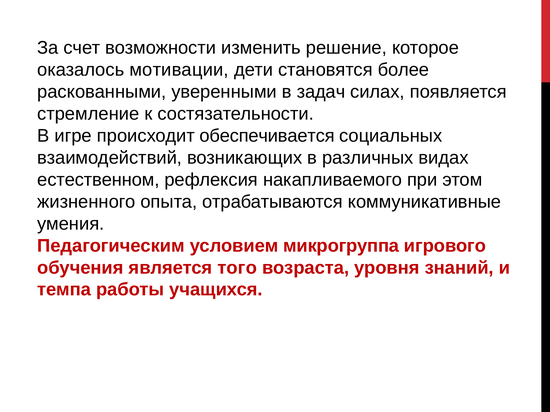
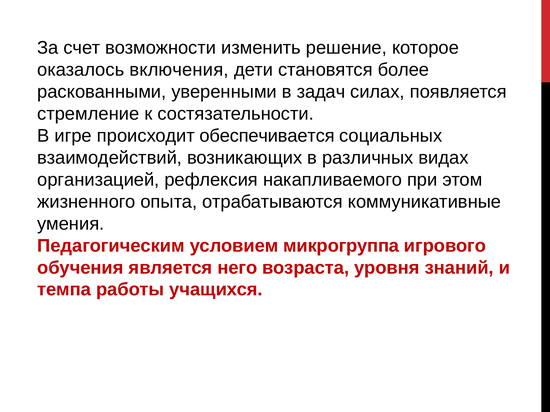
мотивации: мотивации -> включения
естественном: естественном -> организацией
того: того -> него
